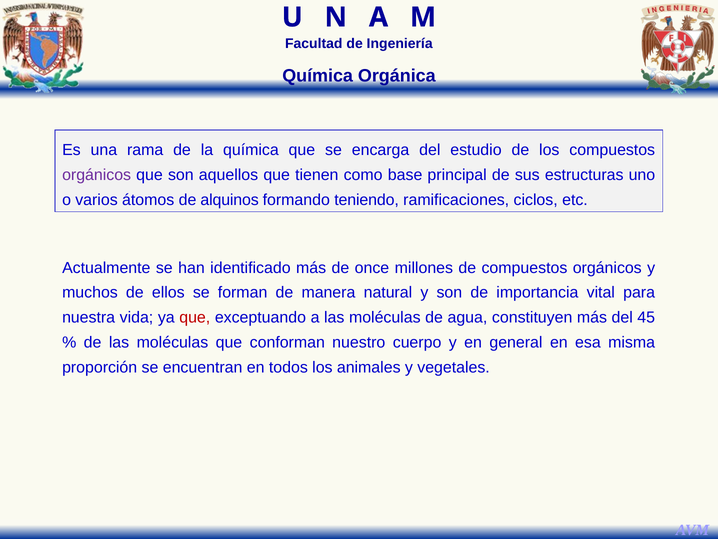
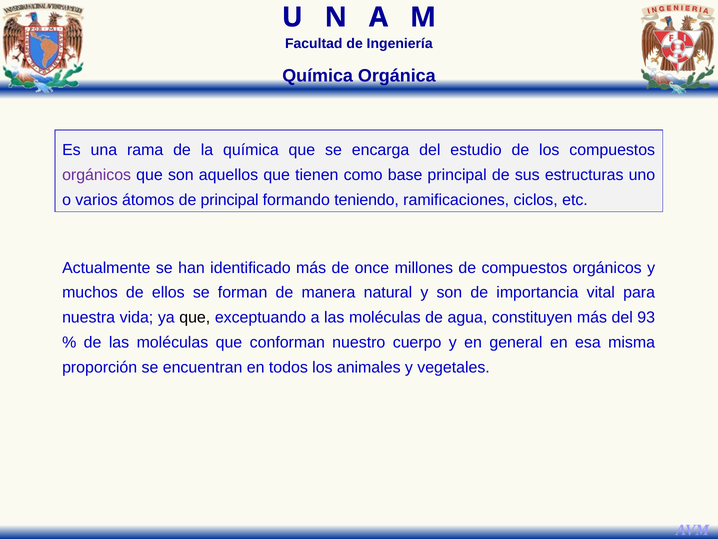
de alquinos: alquinos -> principal
que at (195, 317) colour: red -> black
45: 45 -> 93
